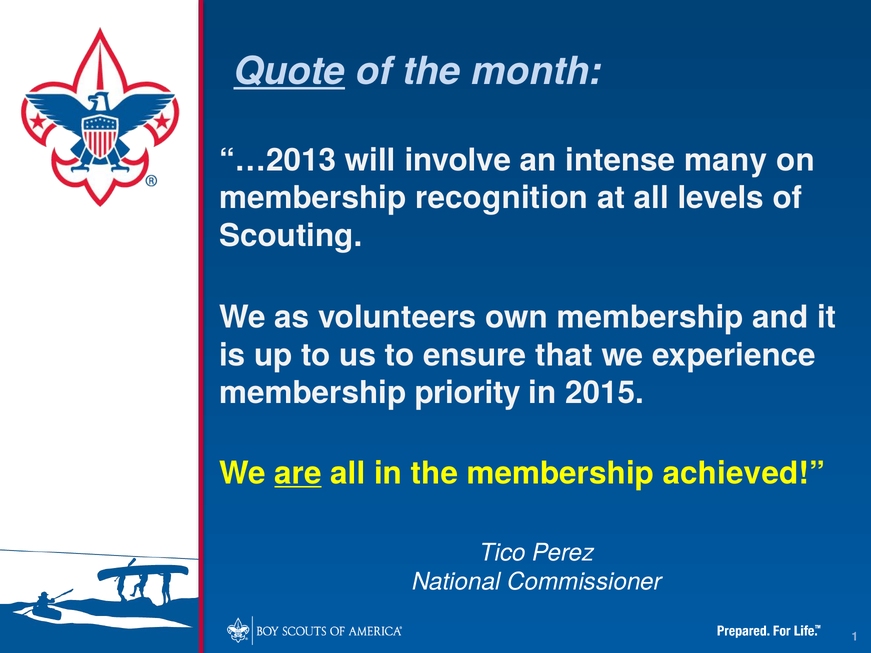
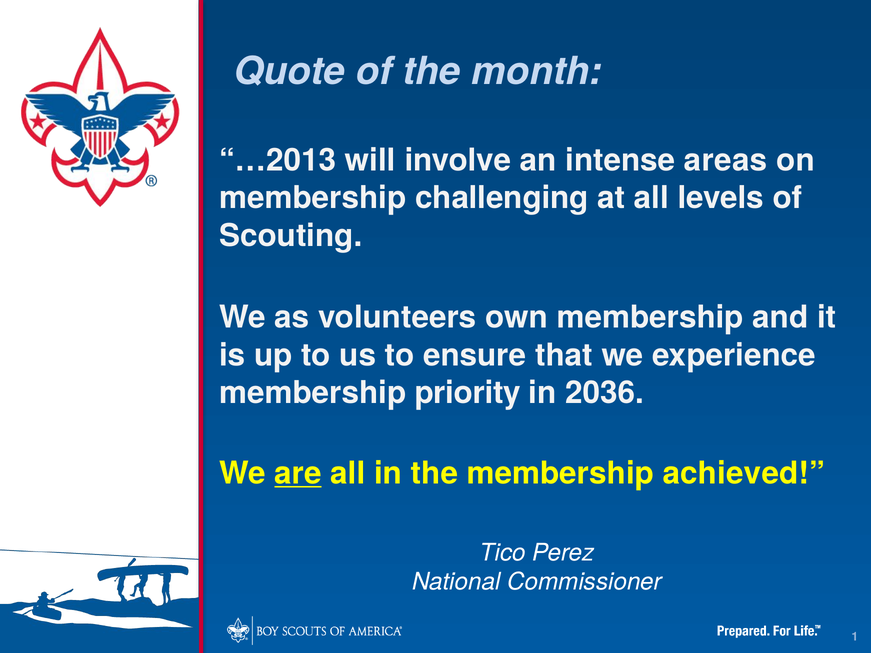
Quote underline: present -> none
many: many -> areas
recognition: recognition -> challenging
2015: 2015 -> 2036
